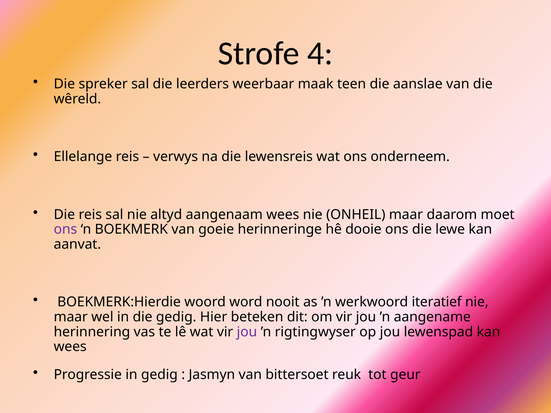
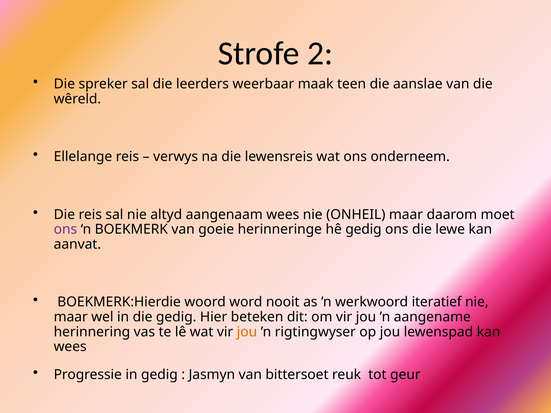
4: 4 -> 2
hê dooie: dooie -> gedig
jou at (247, 332) colour: purple -> orange
